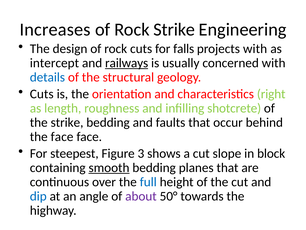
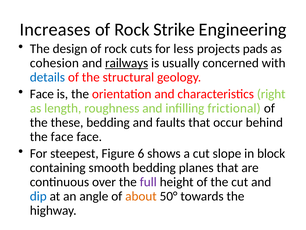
falls: falls -> less
projects with: with -> pads
intercept: intercept -> cohesion
Cuts at (42, 94): Cuts -> Face
shotcrete: shotcrete -> frictional
the strike: strike -> these
3: 3 -> 6
smooth underline: present -> none
full colour: blue -> purple
about colour: purple -> orange
